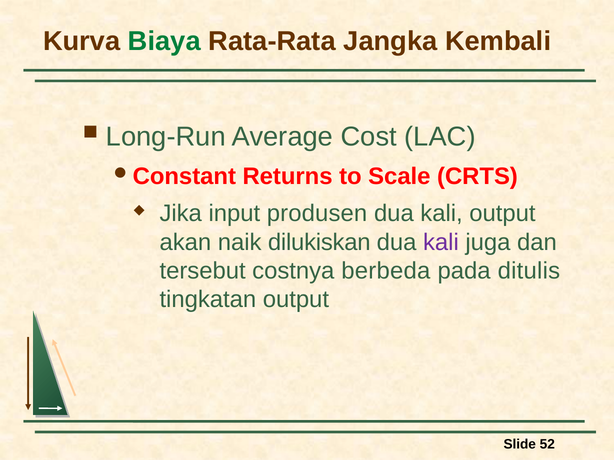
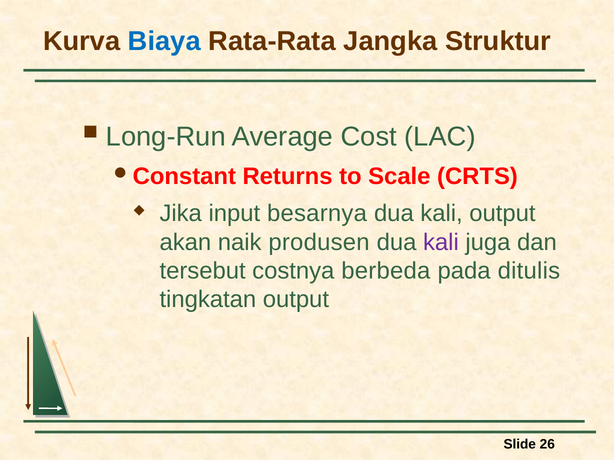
Biaya colour: green -> blue
Kembali: Kembali -> Struktur
produsen: produsen -> besarnya
dilukiskan: dilukiskan -> produsen
52: 52 -> 26
